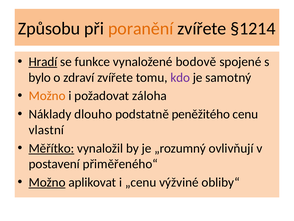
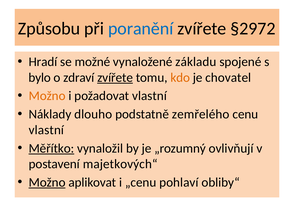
poranění colour: orange -> blue
§1214: §1214 -> §2972
Hradí underline: present -> none
funkce: funkce -> možné
bodově: bodově -> základu
zvířete at (115, 77) underline: none -> present
kdo colour: purple -> orange
samotný: samotný -> chovatel
požadovat záloha: záloha -> vlastní
peněžitého: peněžitého -> zemřelého
přiměřeného“: přiměřeného“ -> majetkových“
výžviné: výžviné -> pohlaví
